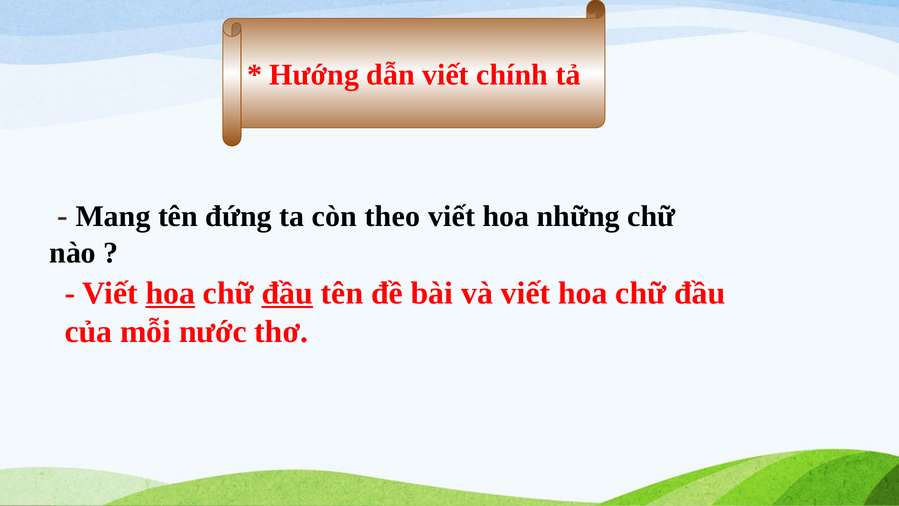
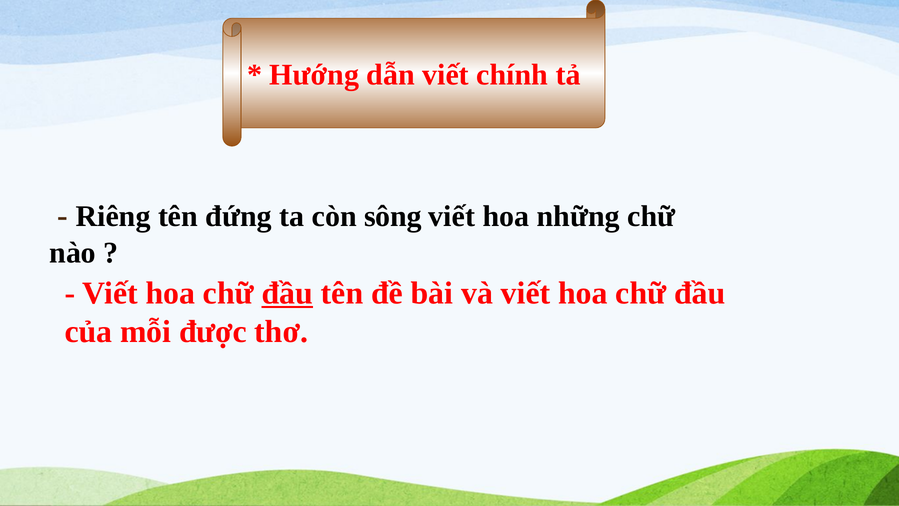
Mang: Mang -> Riêng
theo: theo -> sông
hoa at (170, 293) underline: present -> none
nước: nước -> được
